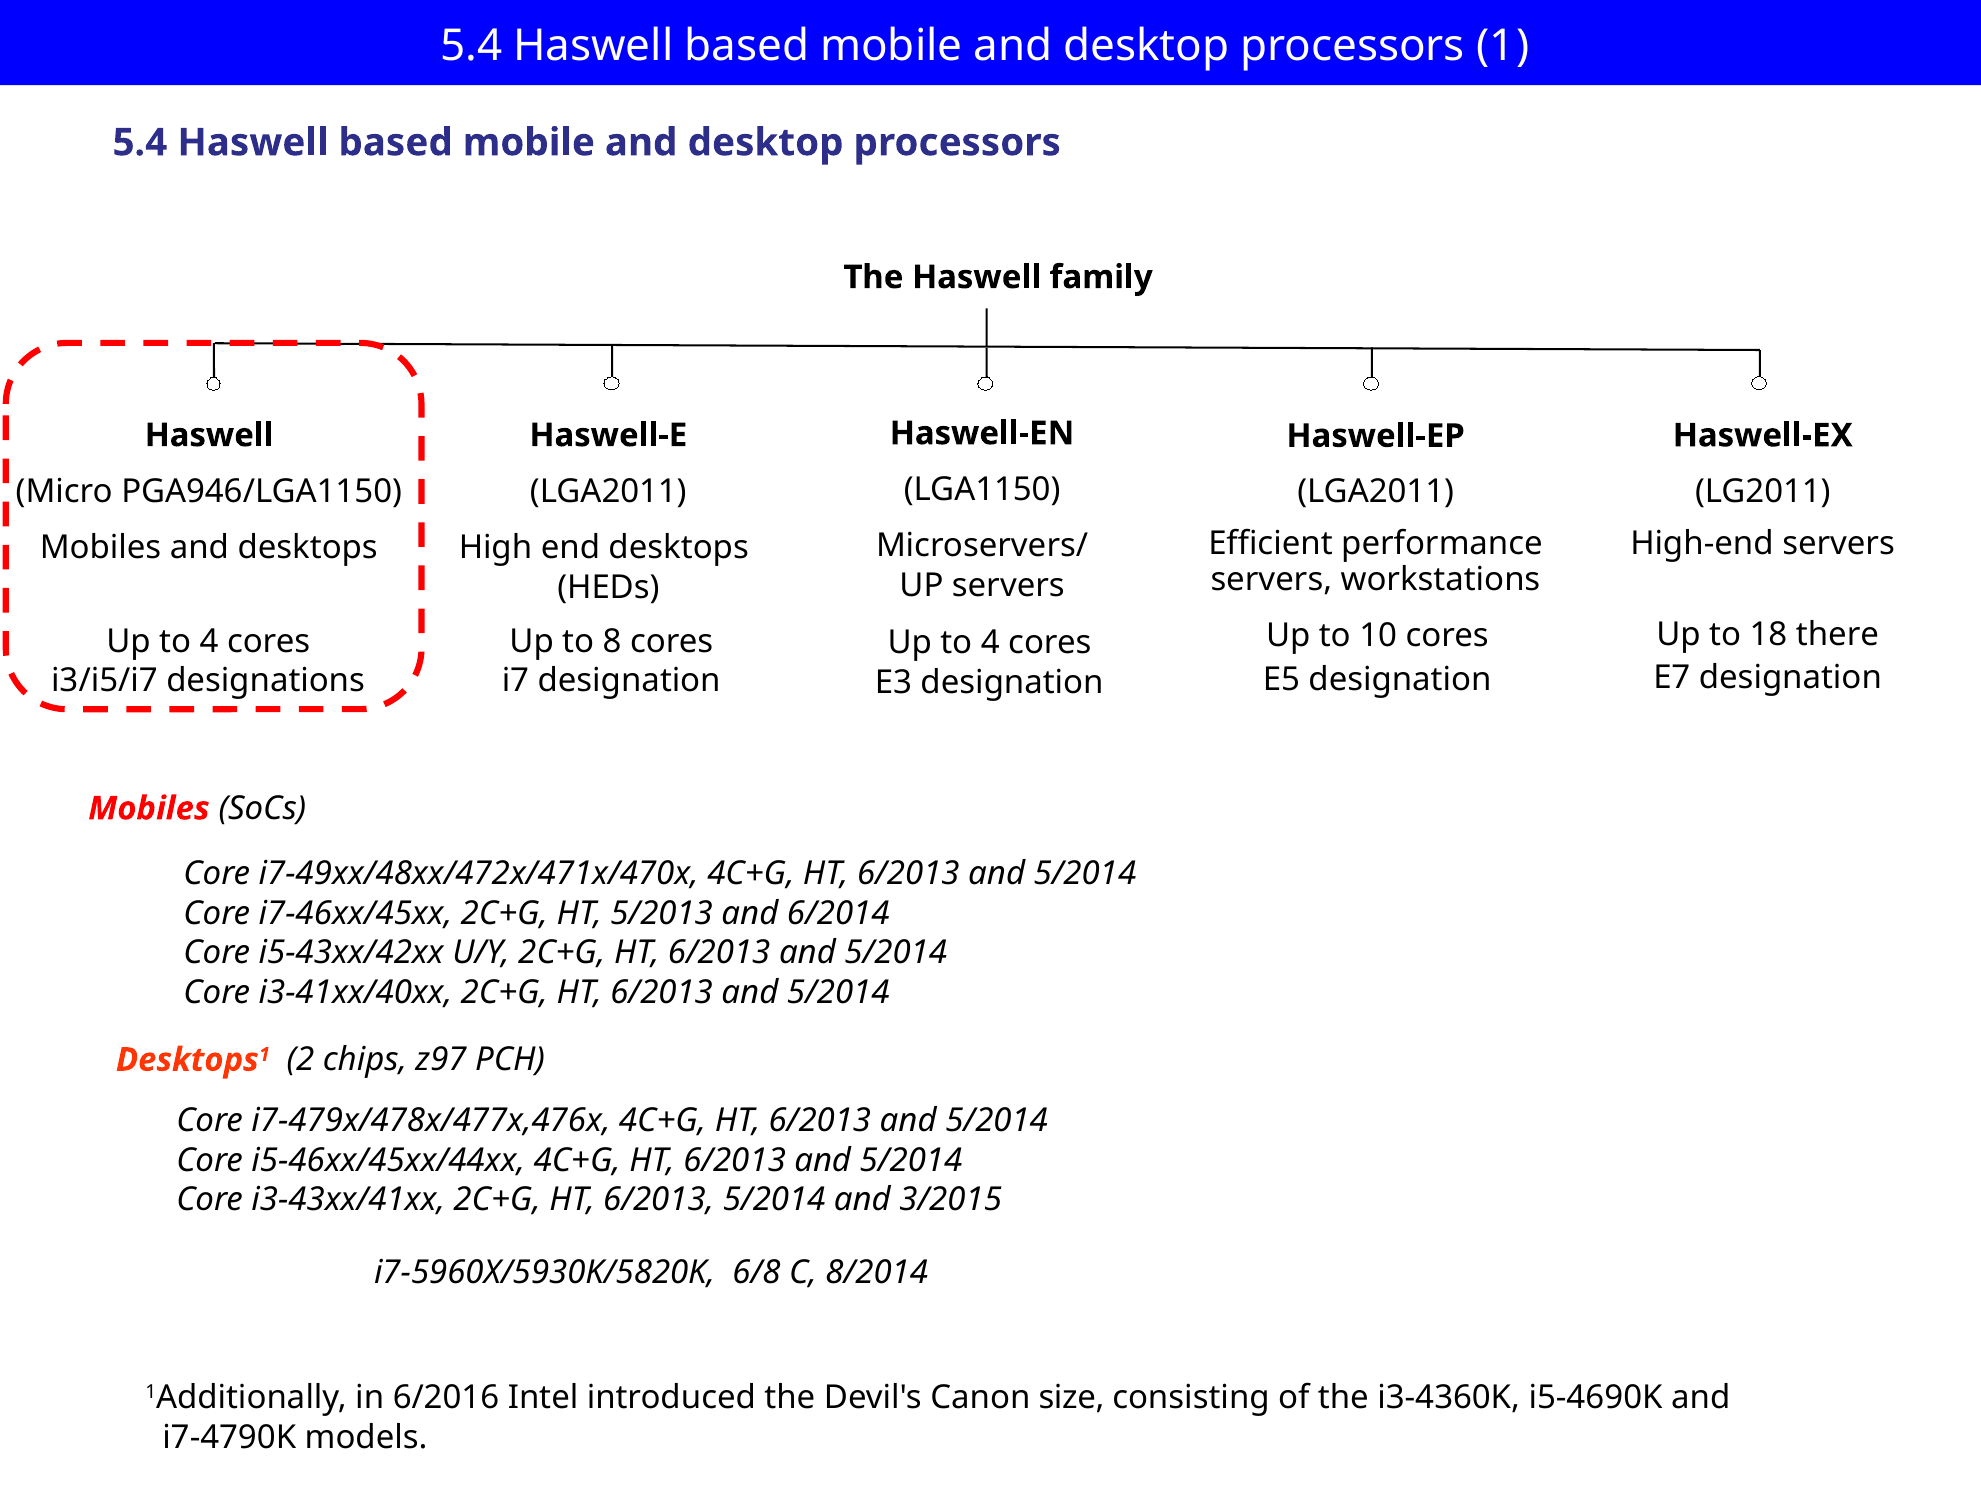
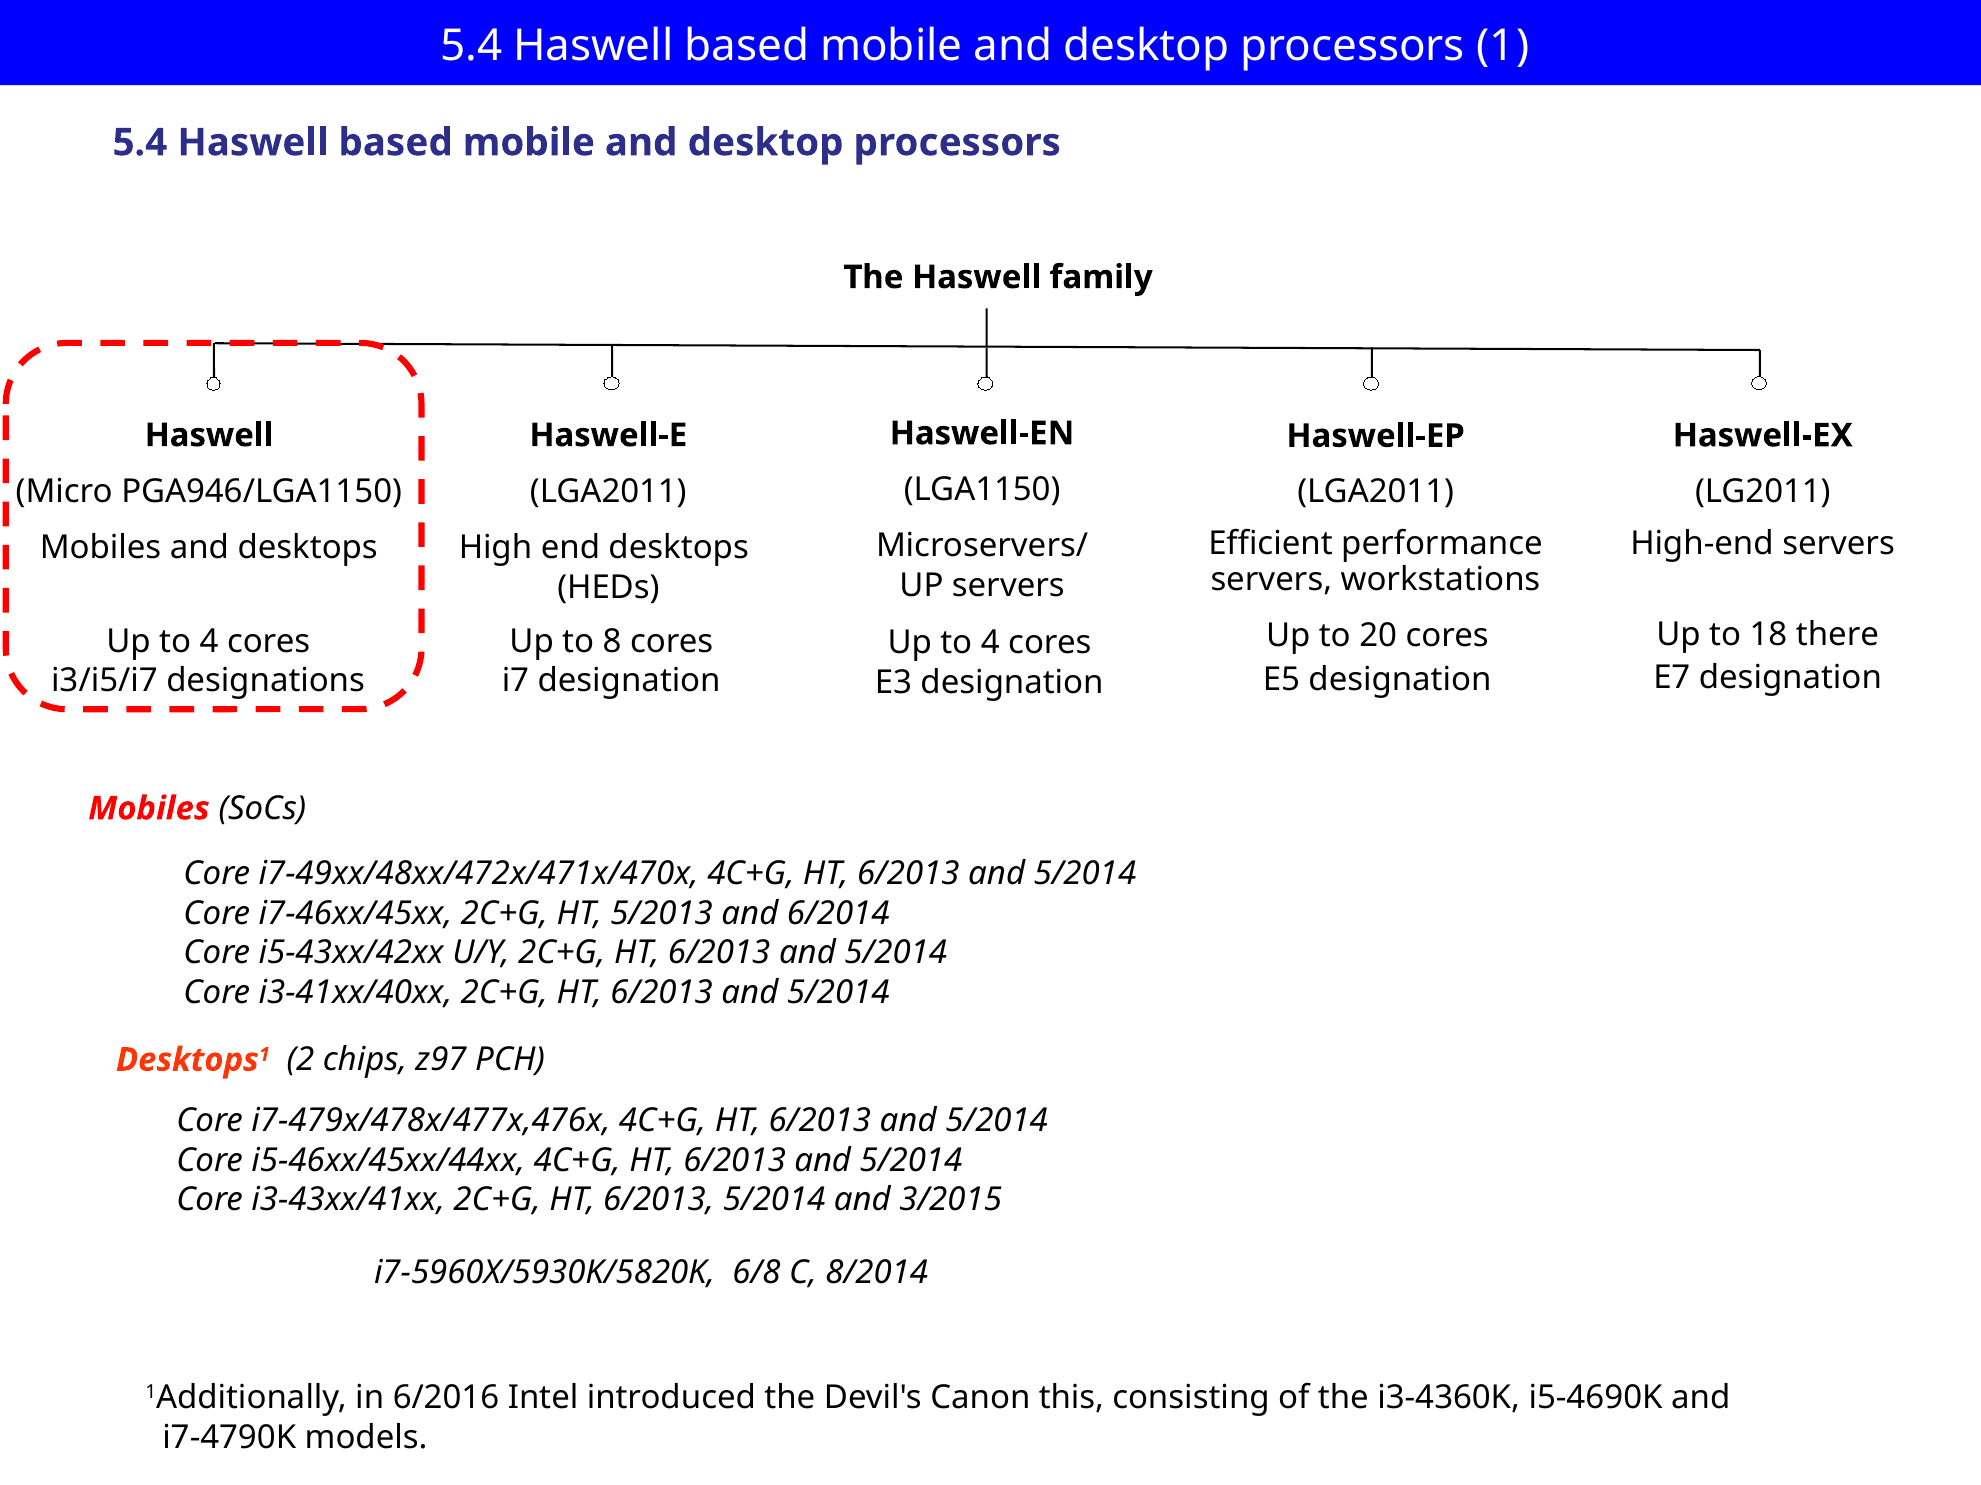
10: 10 -> 20
size: size -> this
